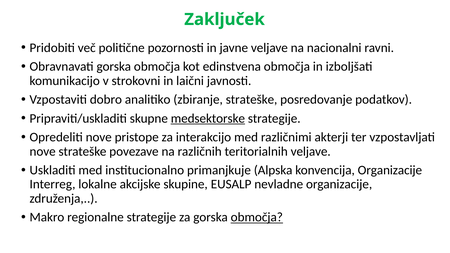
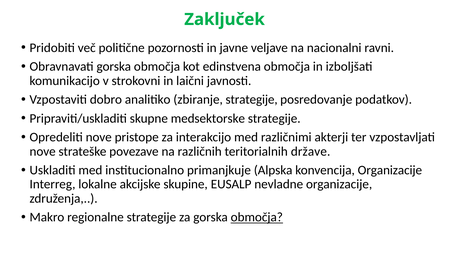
zbiranje strateške: strateške -> strategije
medsektorske underline: present -> none
teritorialnih veljave: veljave -> države
